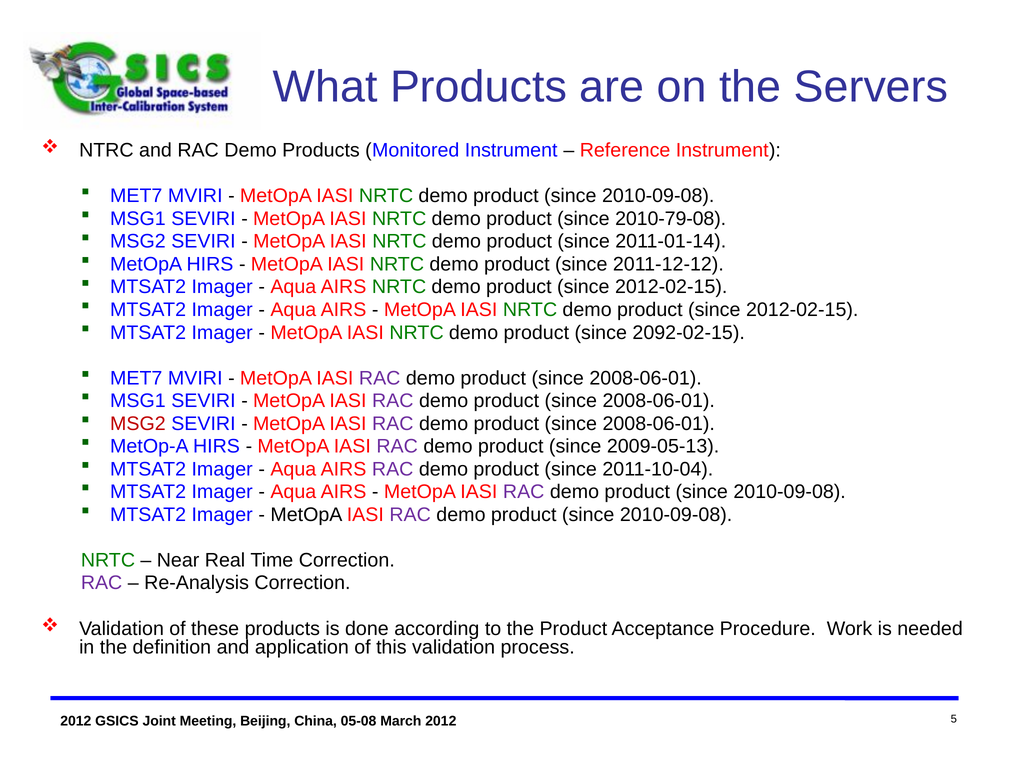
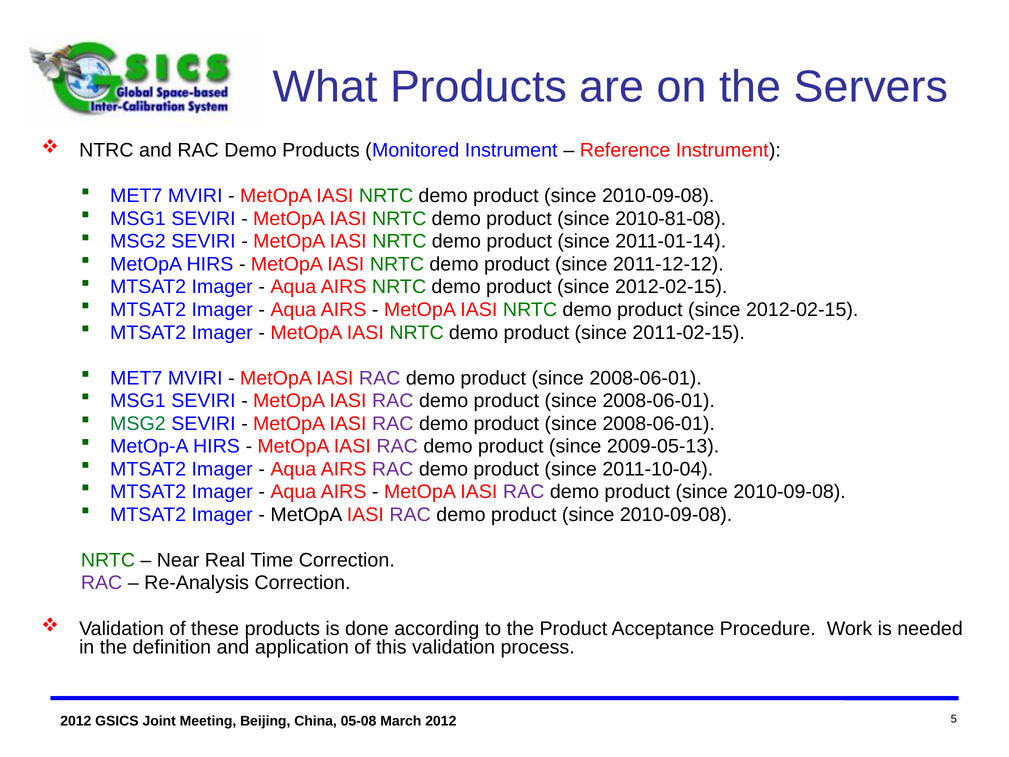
2010-79-08: 2010-79-08 -> 2010-81-08
2092-02-15: 2092-02-15 -> 2011-02-15
MSG2 at (138, 423) colour: red -> green
